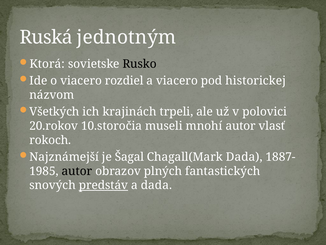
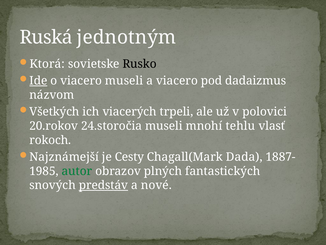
Ide underline: none -> present
viacero rozdiel: rozdiel -> museli
historickej: historickej -> dadaizmus
krajinách: krajinách -> viacerých
10.storočia: 10.storočia -> 24.storočia
mnohí autor: autor -> tehlu
Šagal: Šagal -> Cesty
autor at (77, 171) colour: black -> green
a dada: dada -> nové
